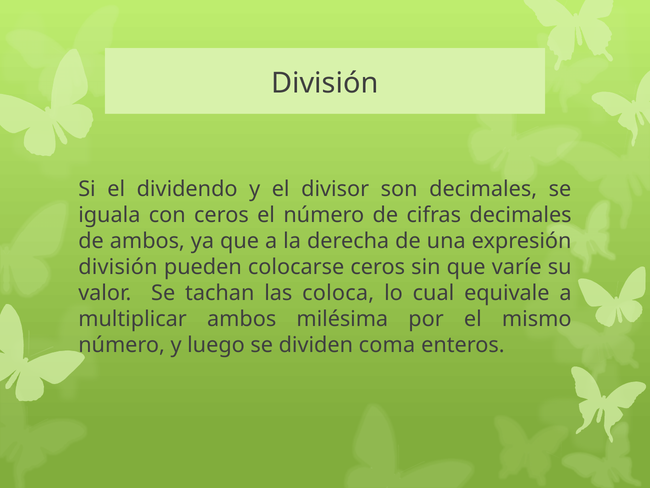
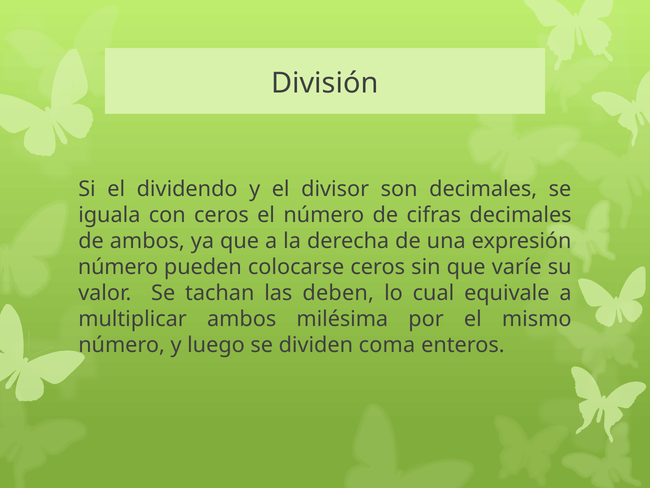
división at (118, 267): división -> número
coloca: coloca -> deben
